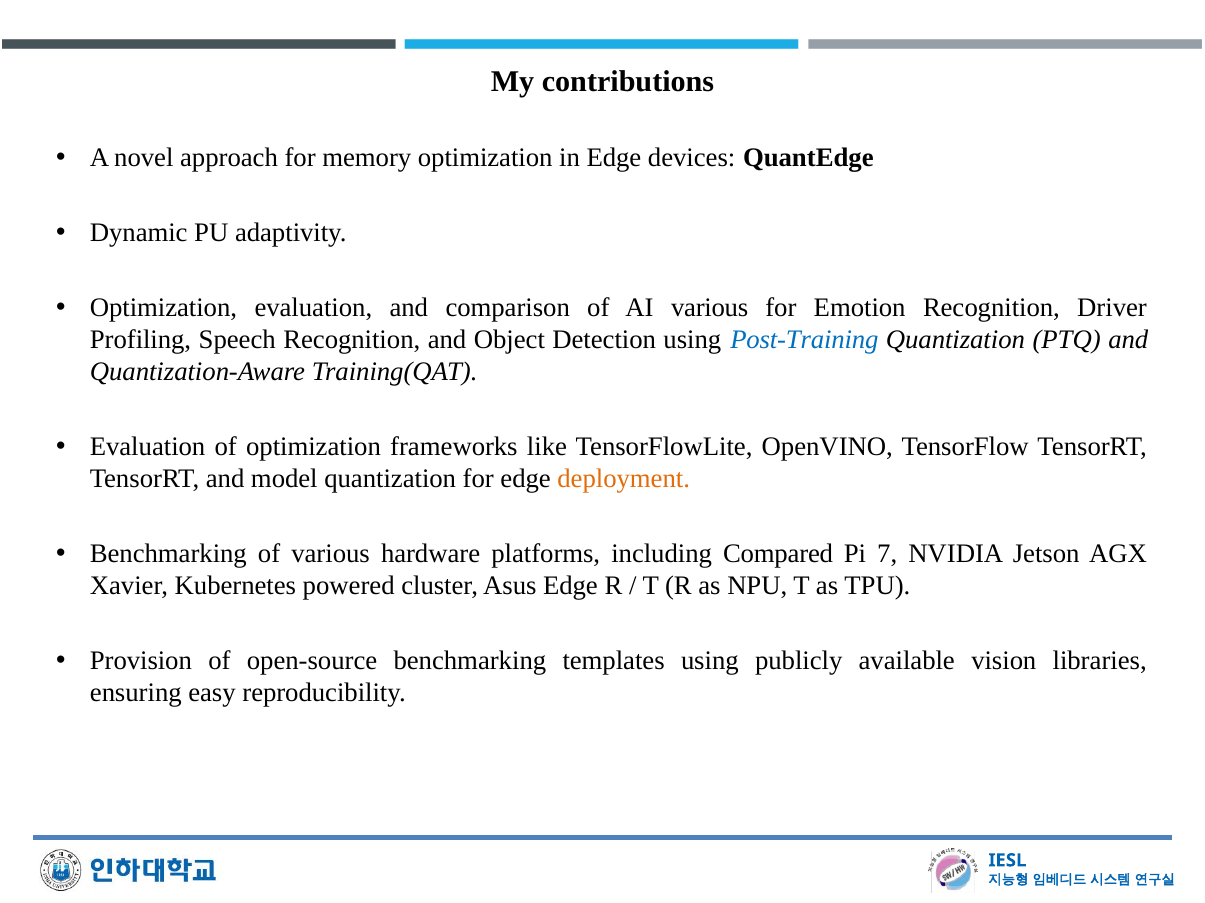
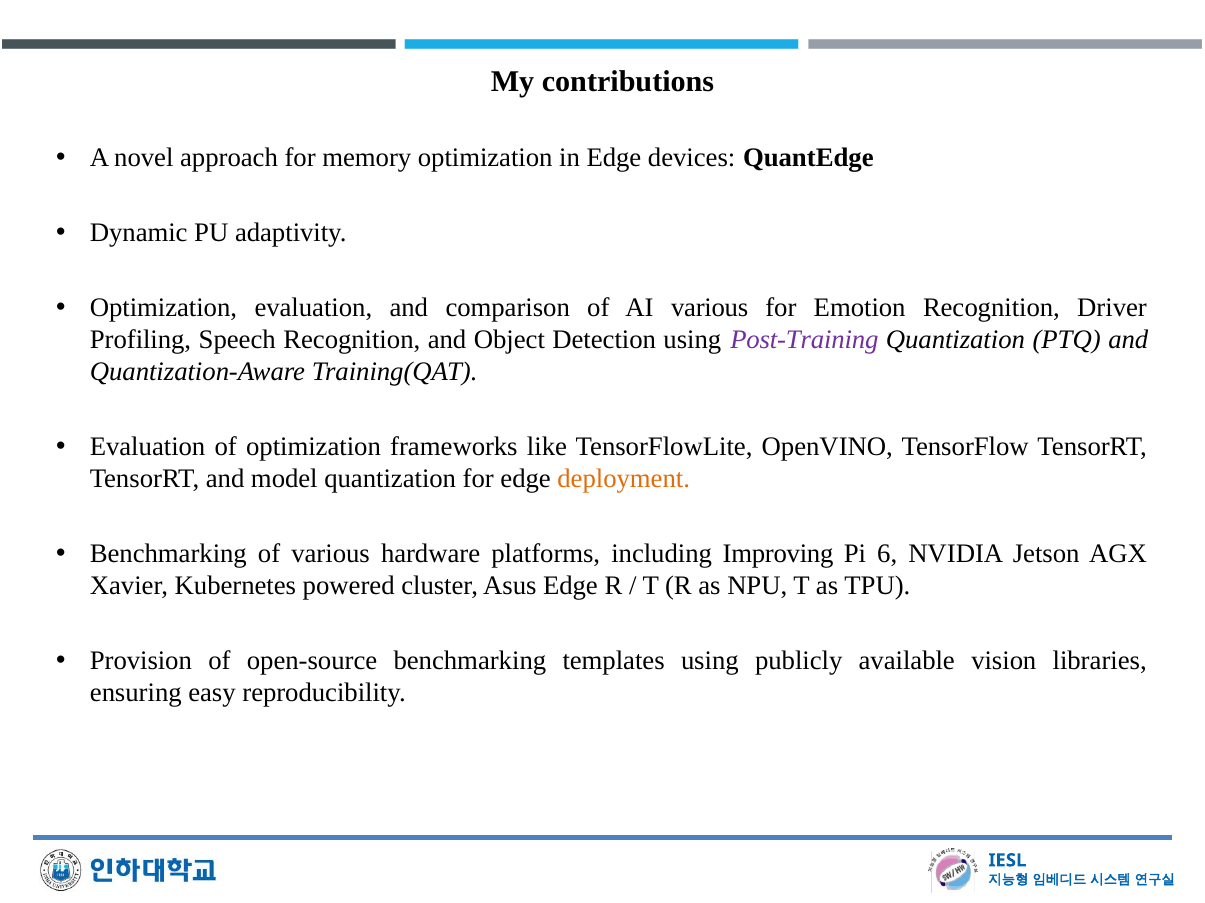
Post-Training colour: blue -> purple
Compared: Compared -> Improving
7: 7 -> 6
